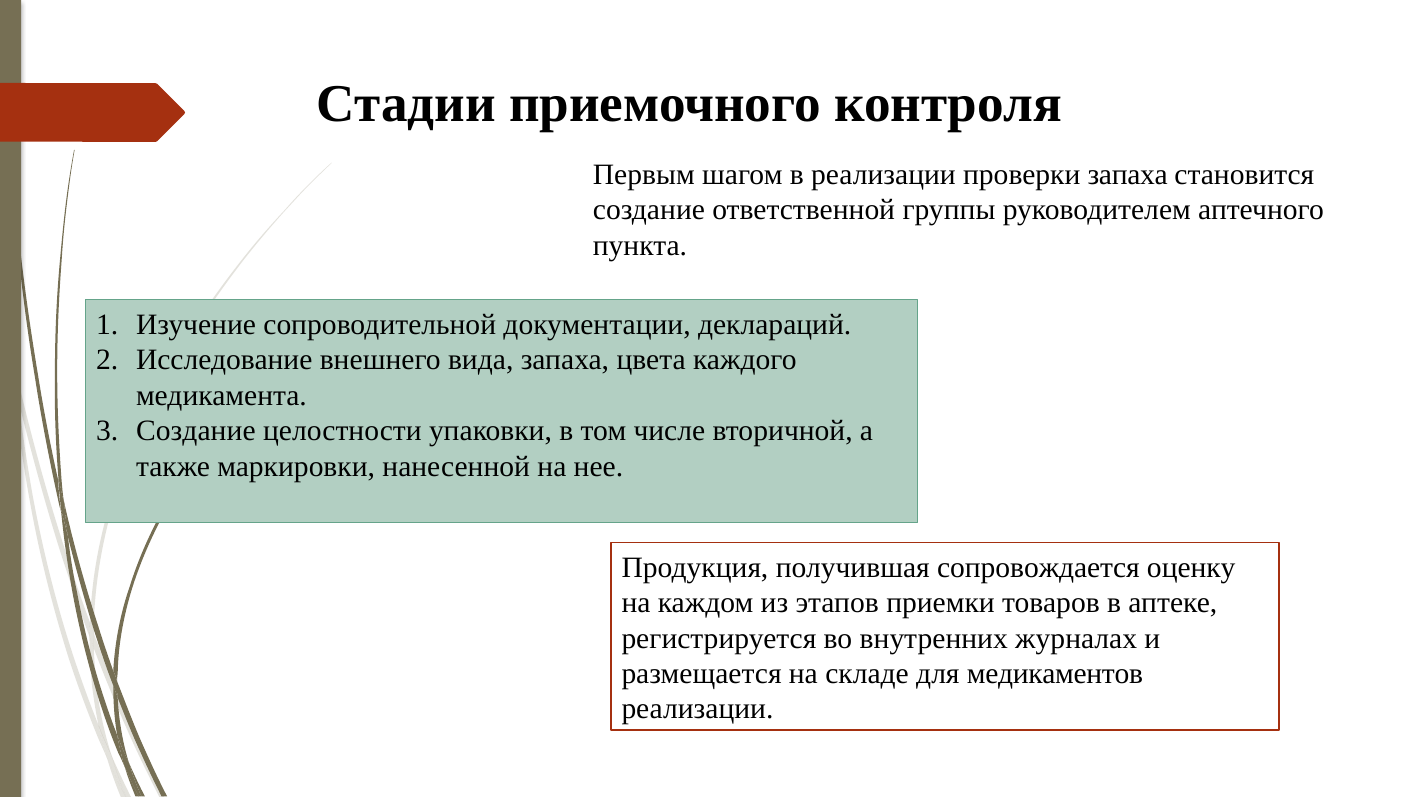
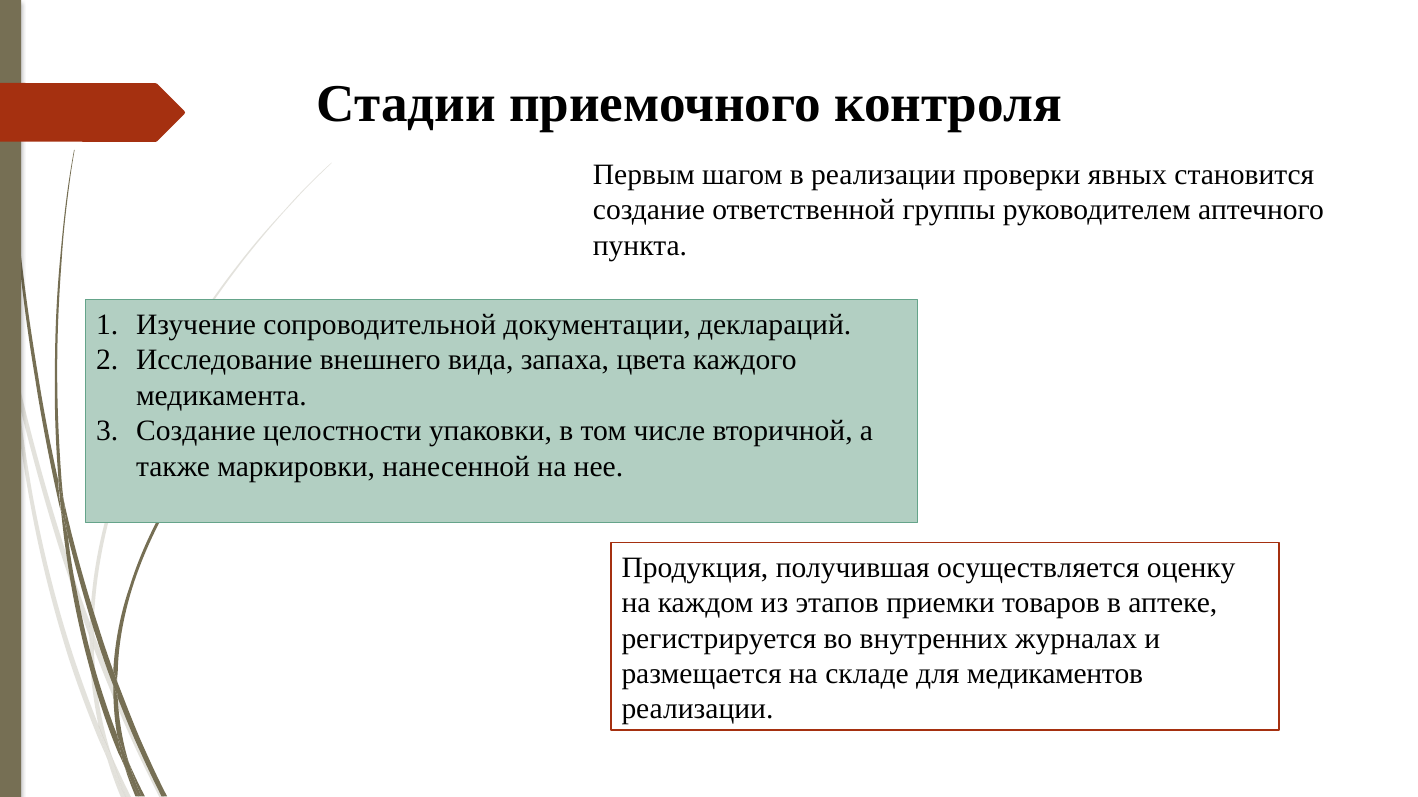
проверки запаха: запаха -> явных
сопровождается: сопровождается -> осуществляется
